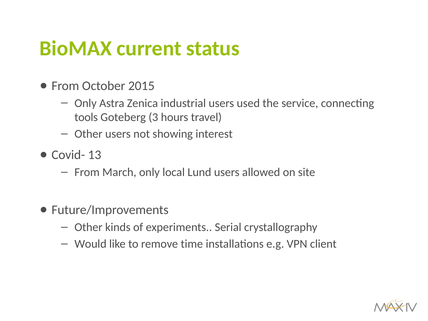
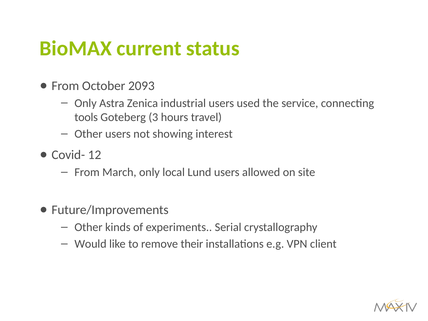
2015: 2015 -> 2093
13: 13 -> 12
time: time -> their
